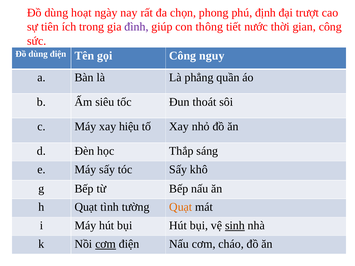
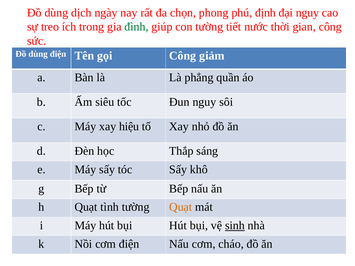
hoạt: hoạt -> dịch
đại trượt: trượt -> nguy
tiên: tiên -> treo
đình colour: purple -> green
con thông: thông -> tường
nguy: nguy -> giảm
Đun thoát: thoát -> nguy
cơm at (106, 244) underline: present -> none
